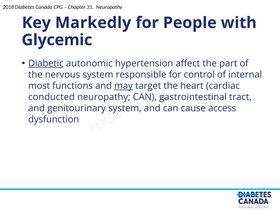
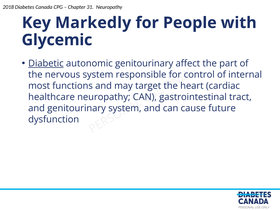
autonomic hypertension: hypertension -> genitourinary
may underline: present -> none
conducted: conducted -> healthcare
access: access -> future
